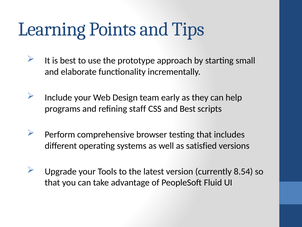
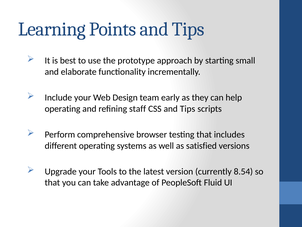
programs at (63, 109): programs -> operating
CSS and Best: Best -> Tips
